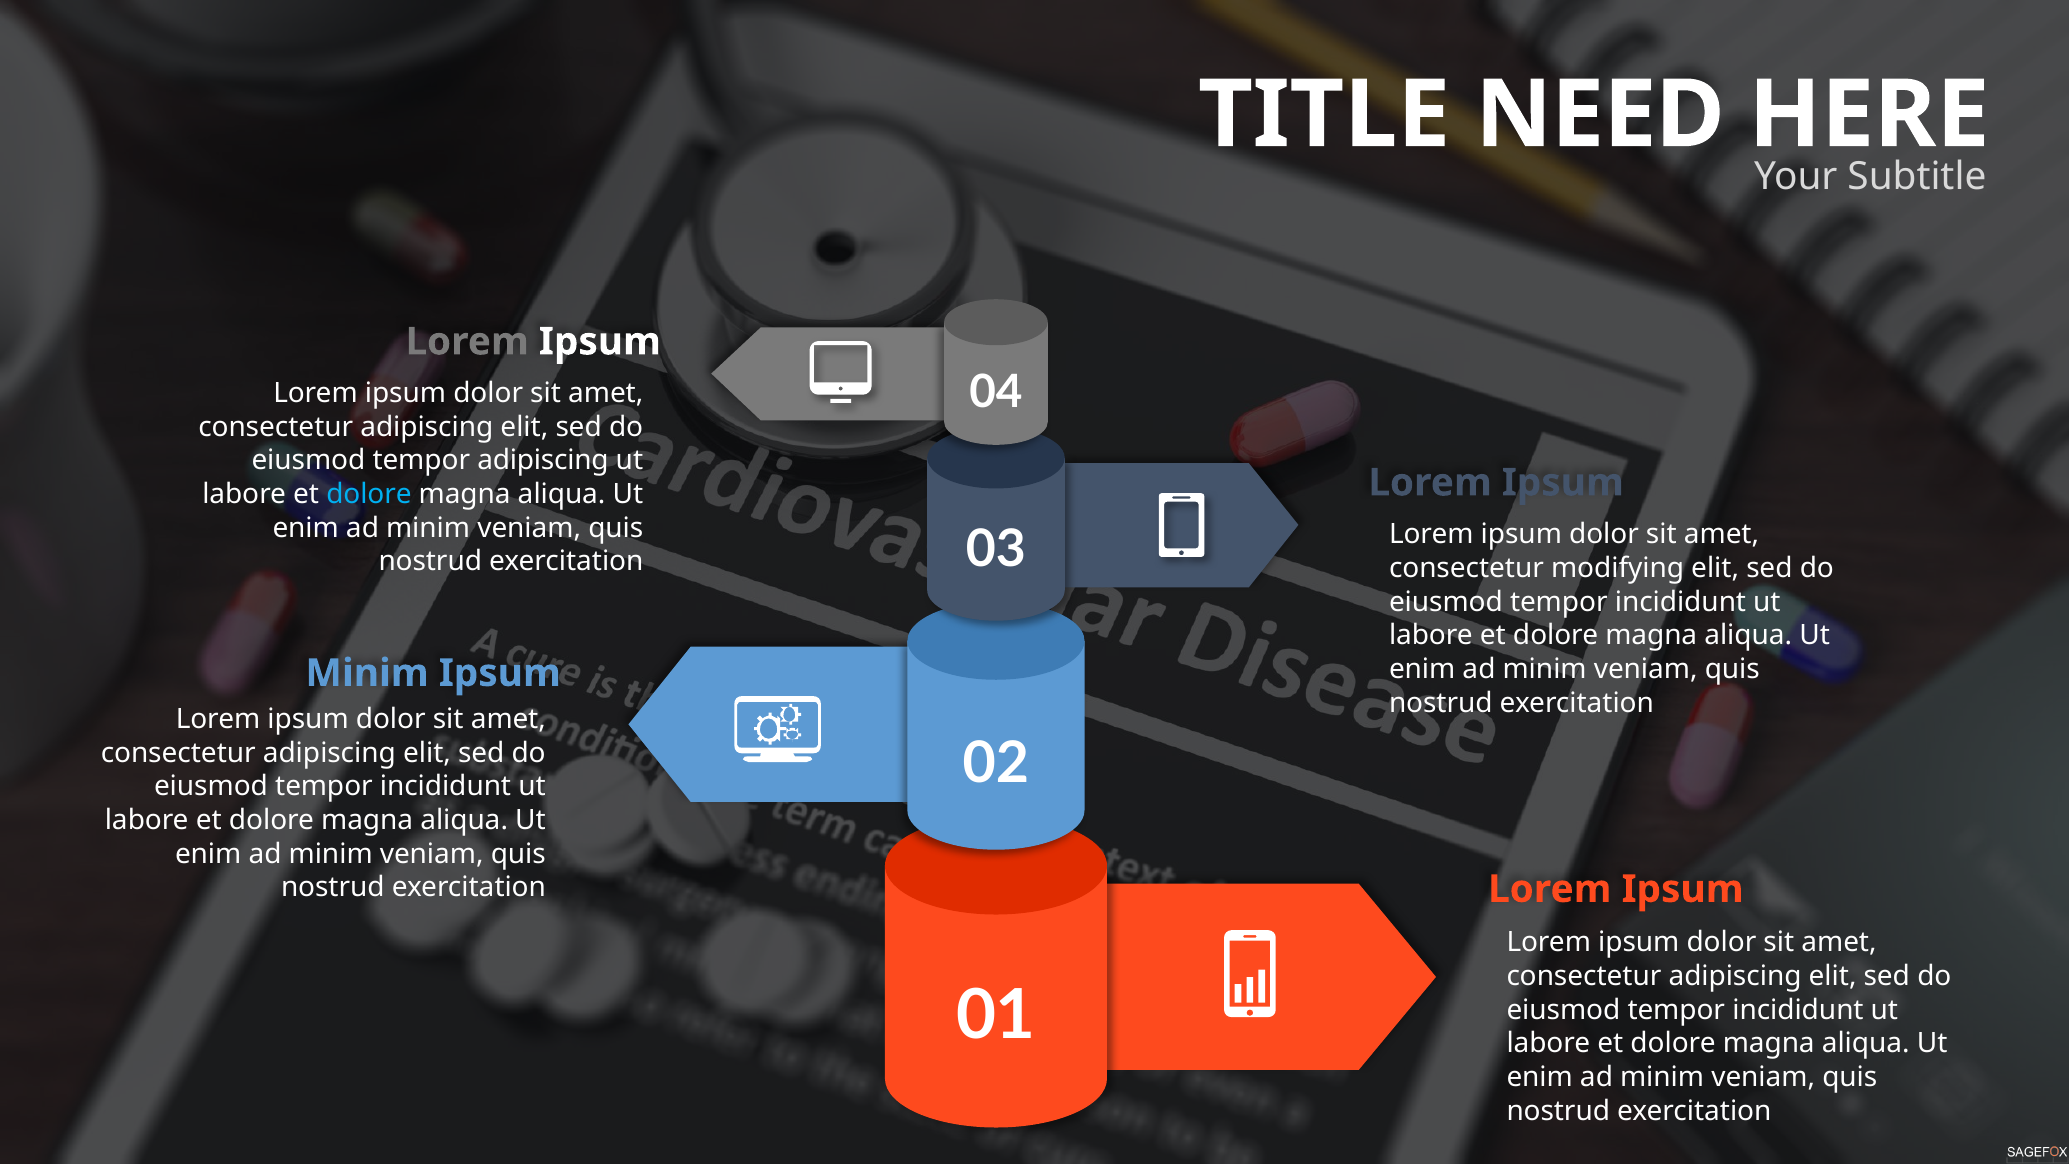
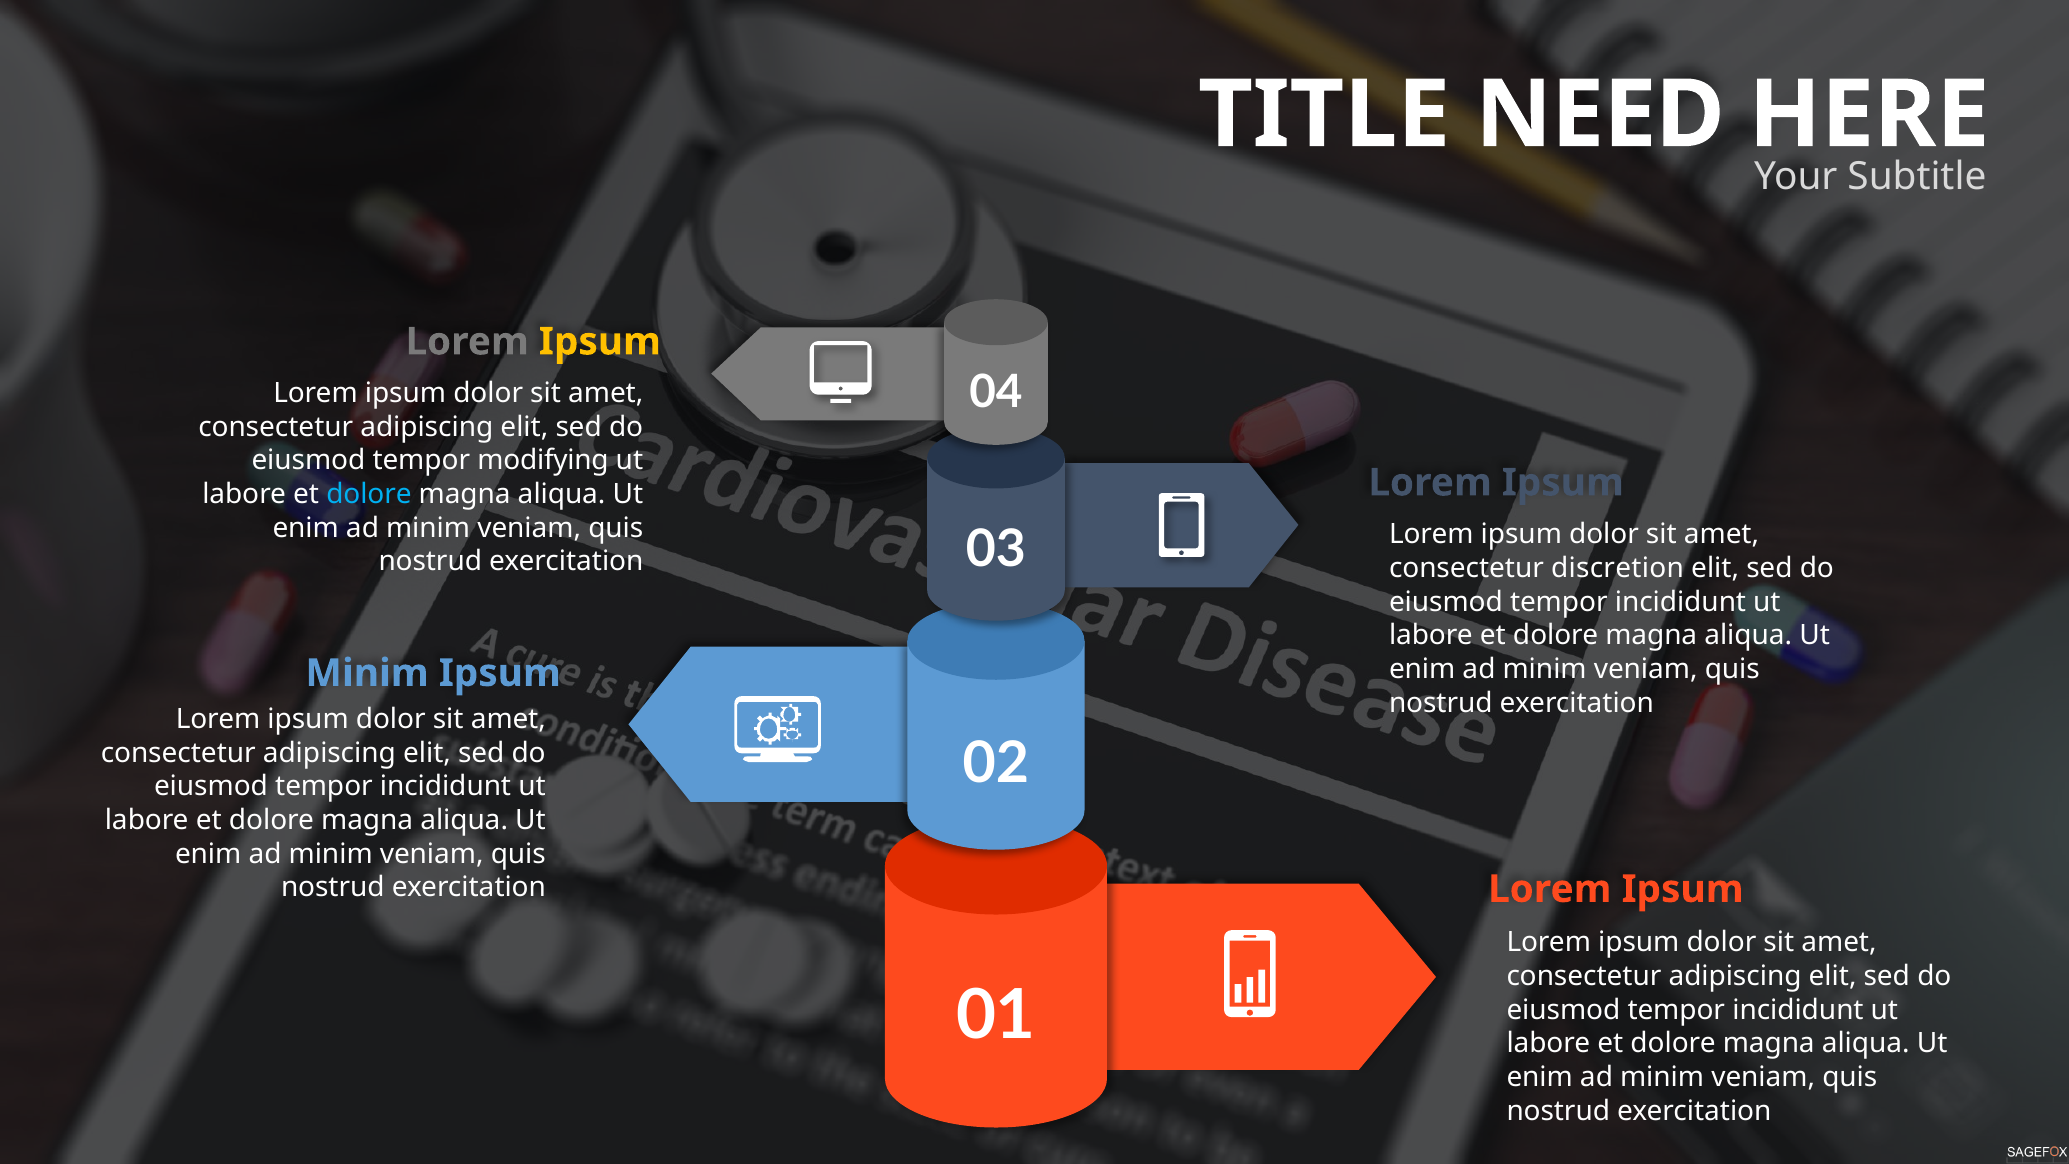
Ipsum at (600, 342) colour: white -> yellow
tempor adipiscing: adipiscing -> modifying
modifying: modifying -> discretion
